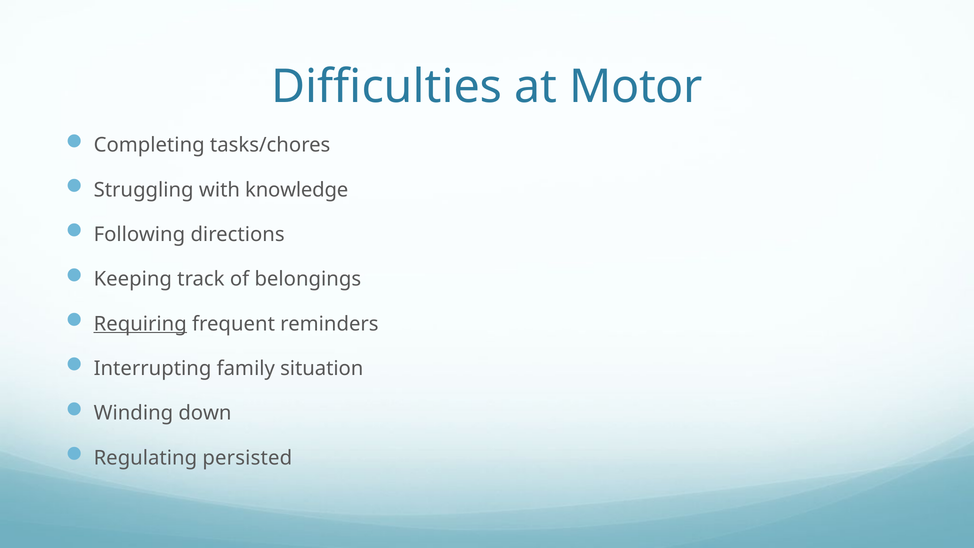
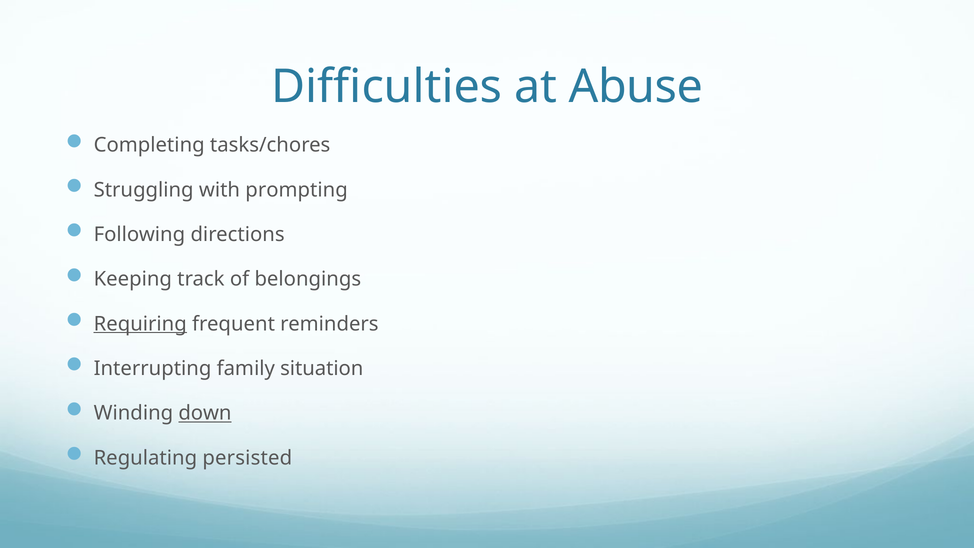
Motor: Motor -> Abuse
knowledge: knowledge -> prompting
down underline: none -> present
